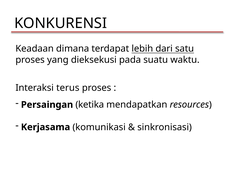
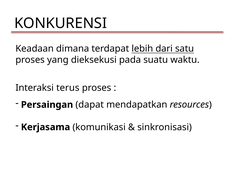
ketika: ketika -> dapat
